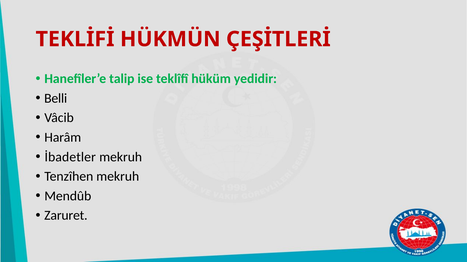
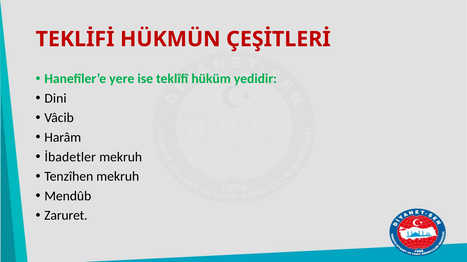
talip: talip -> yere
Belli: Belli -> Dini
